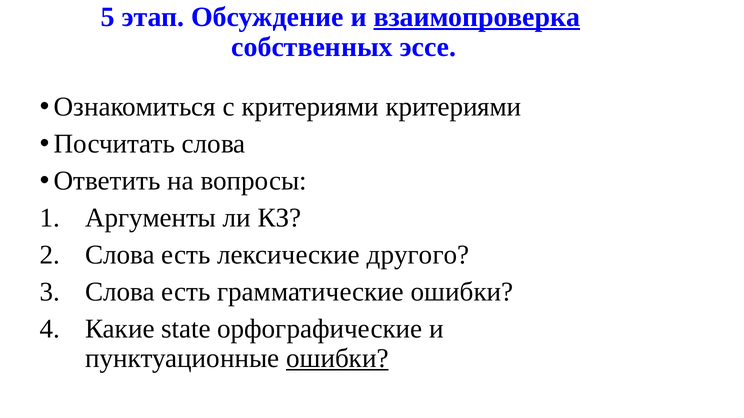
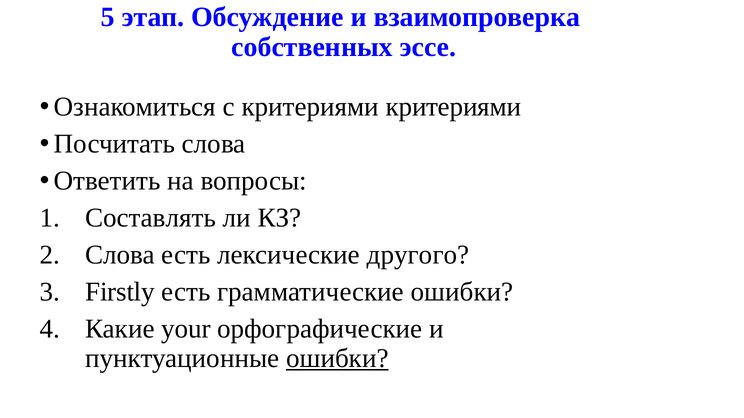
взаимопроверка underline: present -> none
Аргументы: Аргументы -> Составлять
Слова at (120, 292): Слова -> Firstly
state: state -> your
